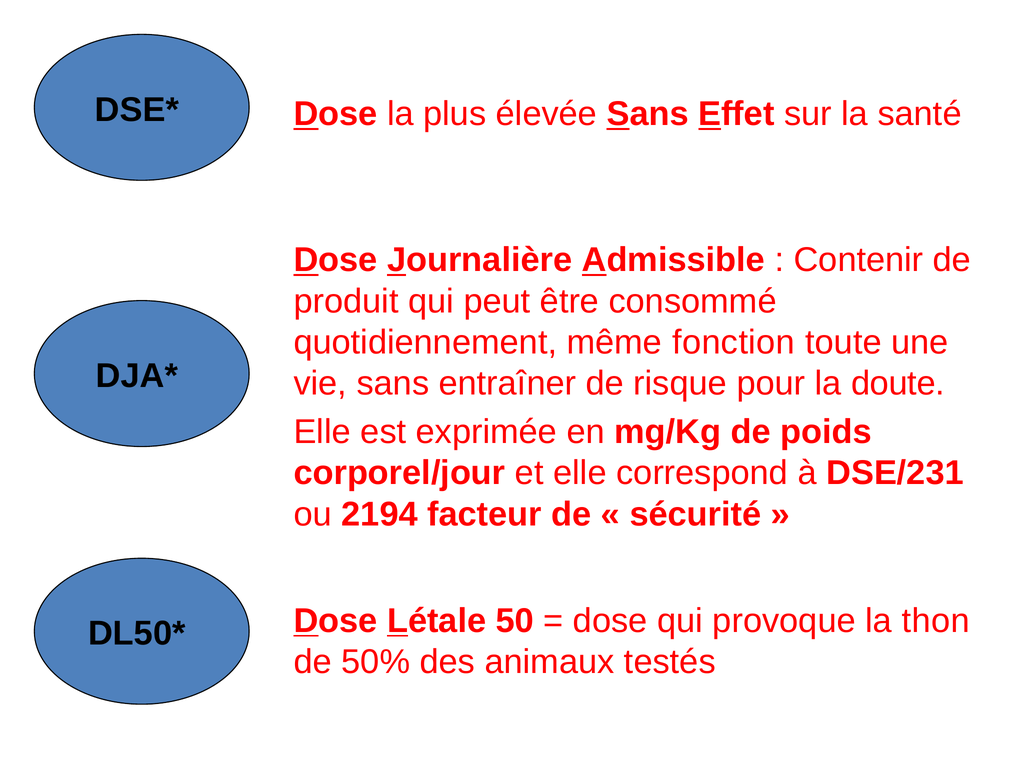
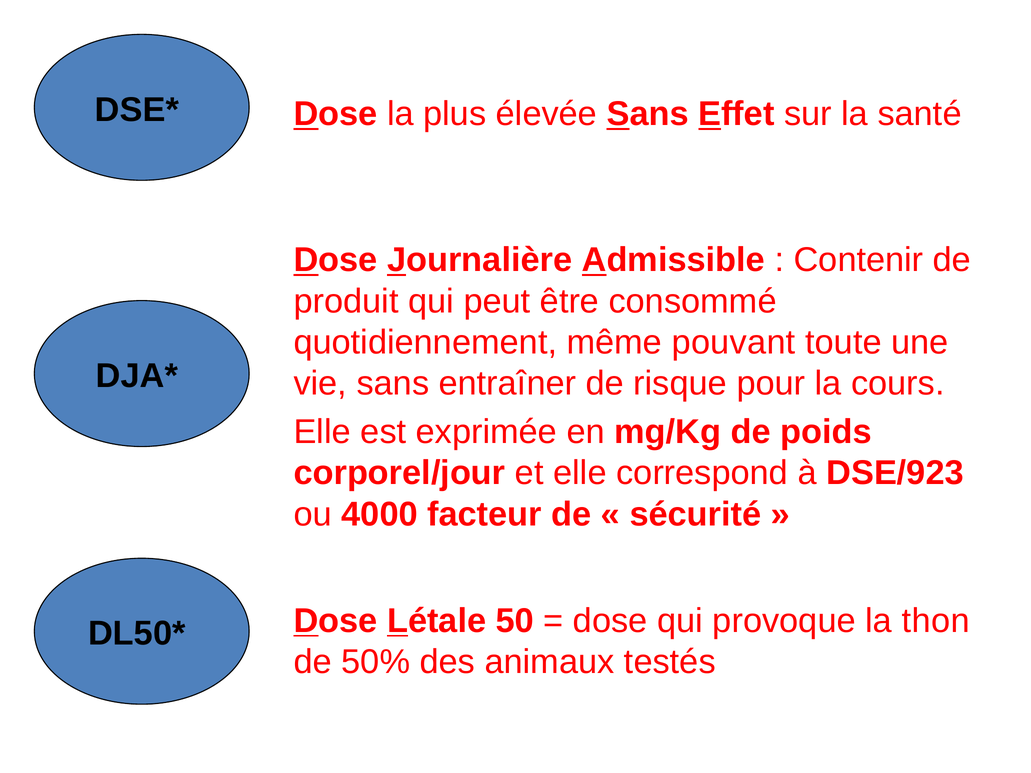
fonction: fonction -> pouvant
doute: doute -> cours
DSE/231: DSE/231 -> DSE/923
2194: 2194 -> 4000
